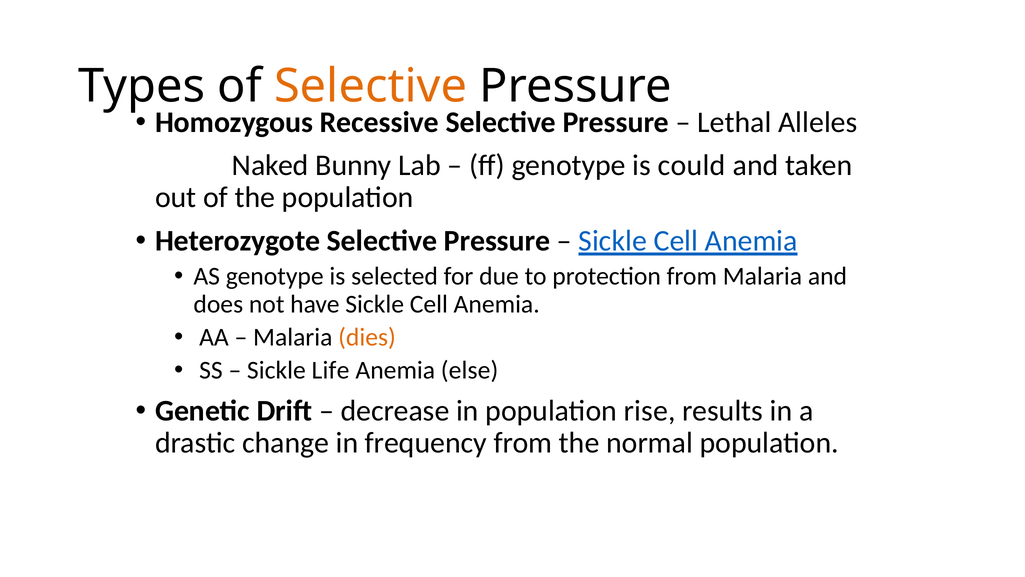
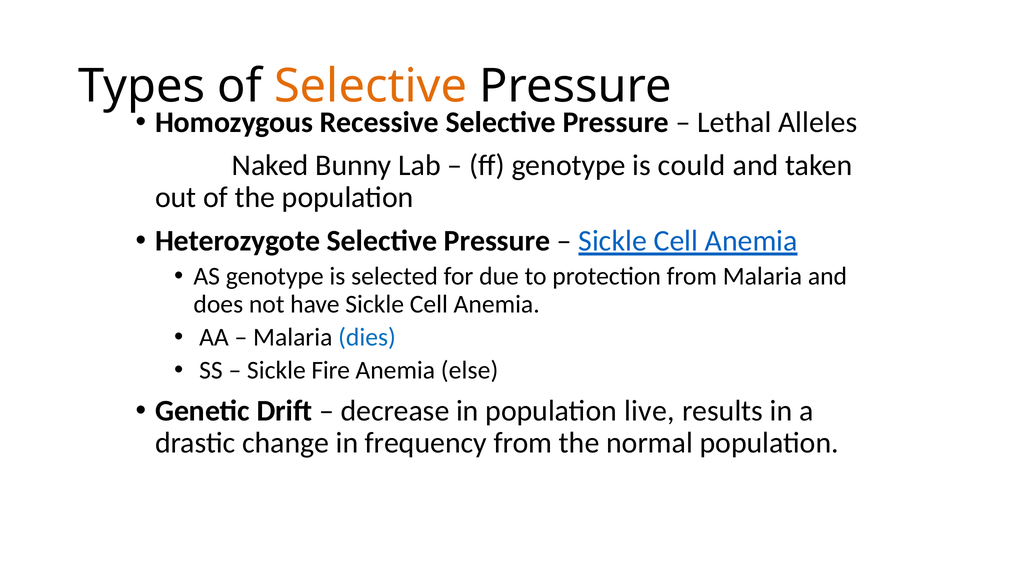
dies colour: orange -> blue
Life: Life -> Fire
rise: rise -> live
